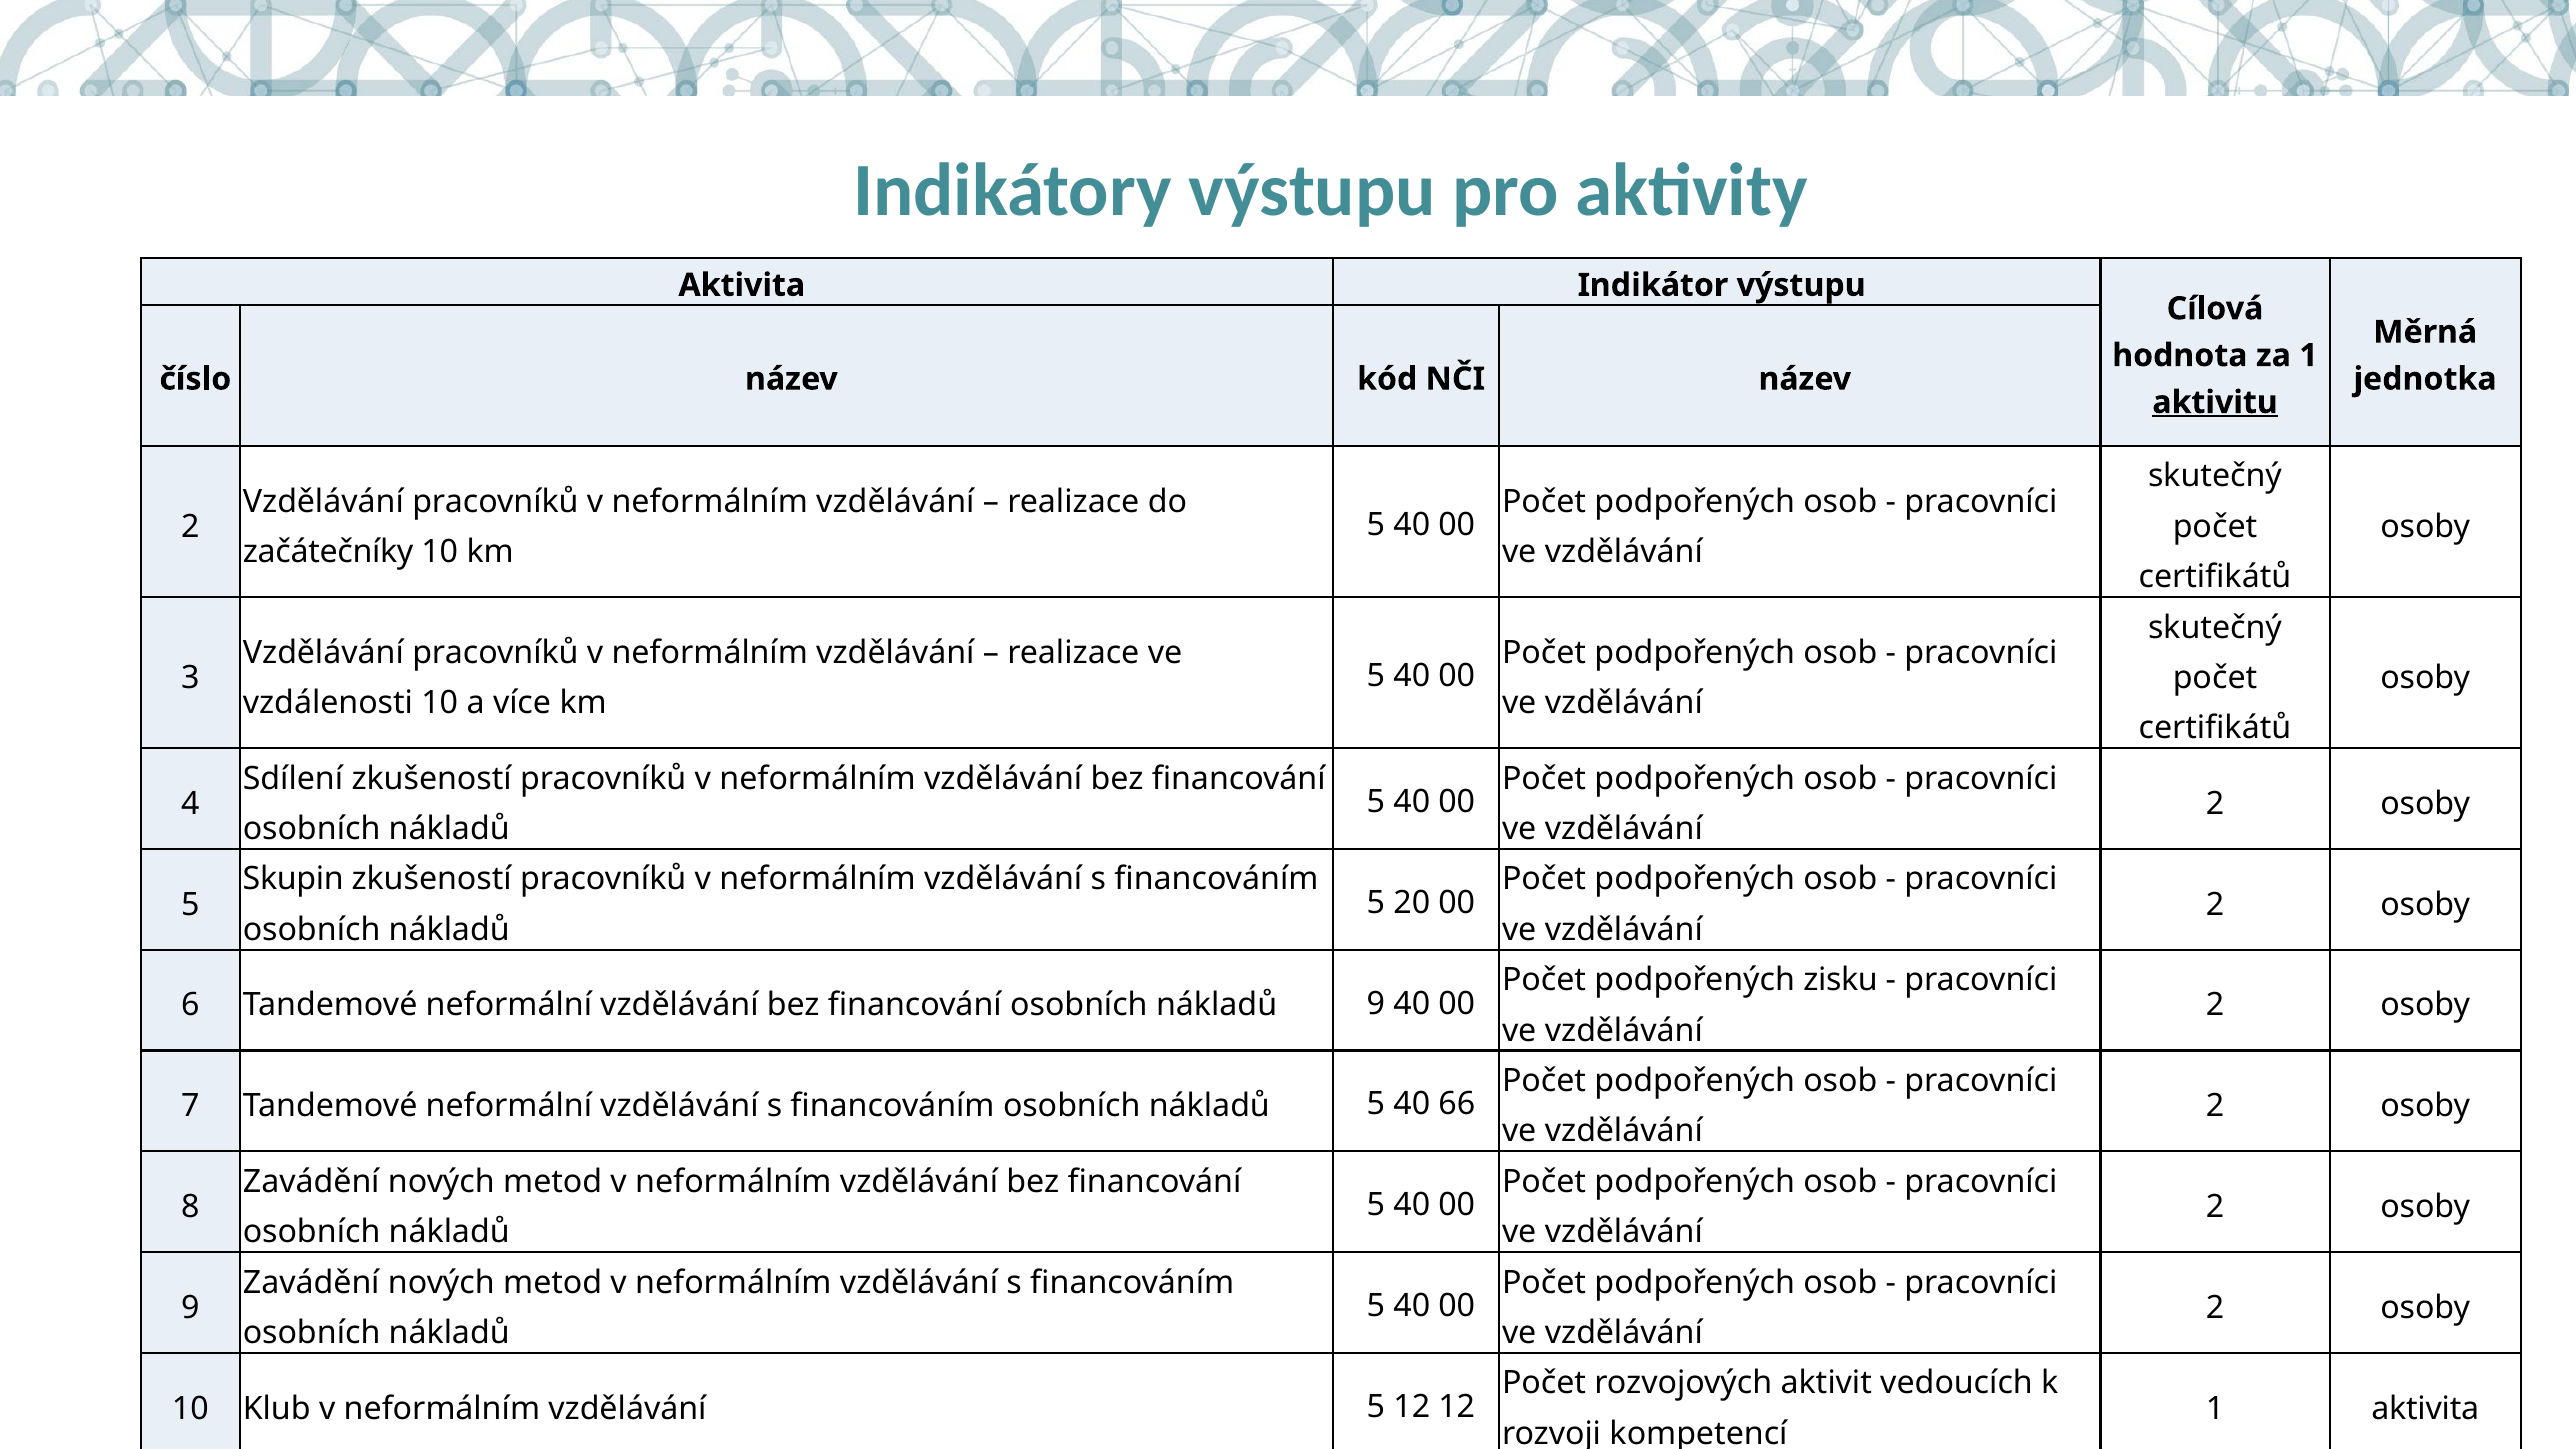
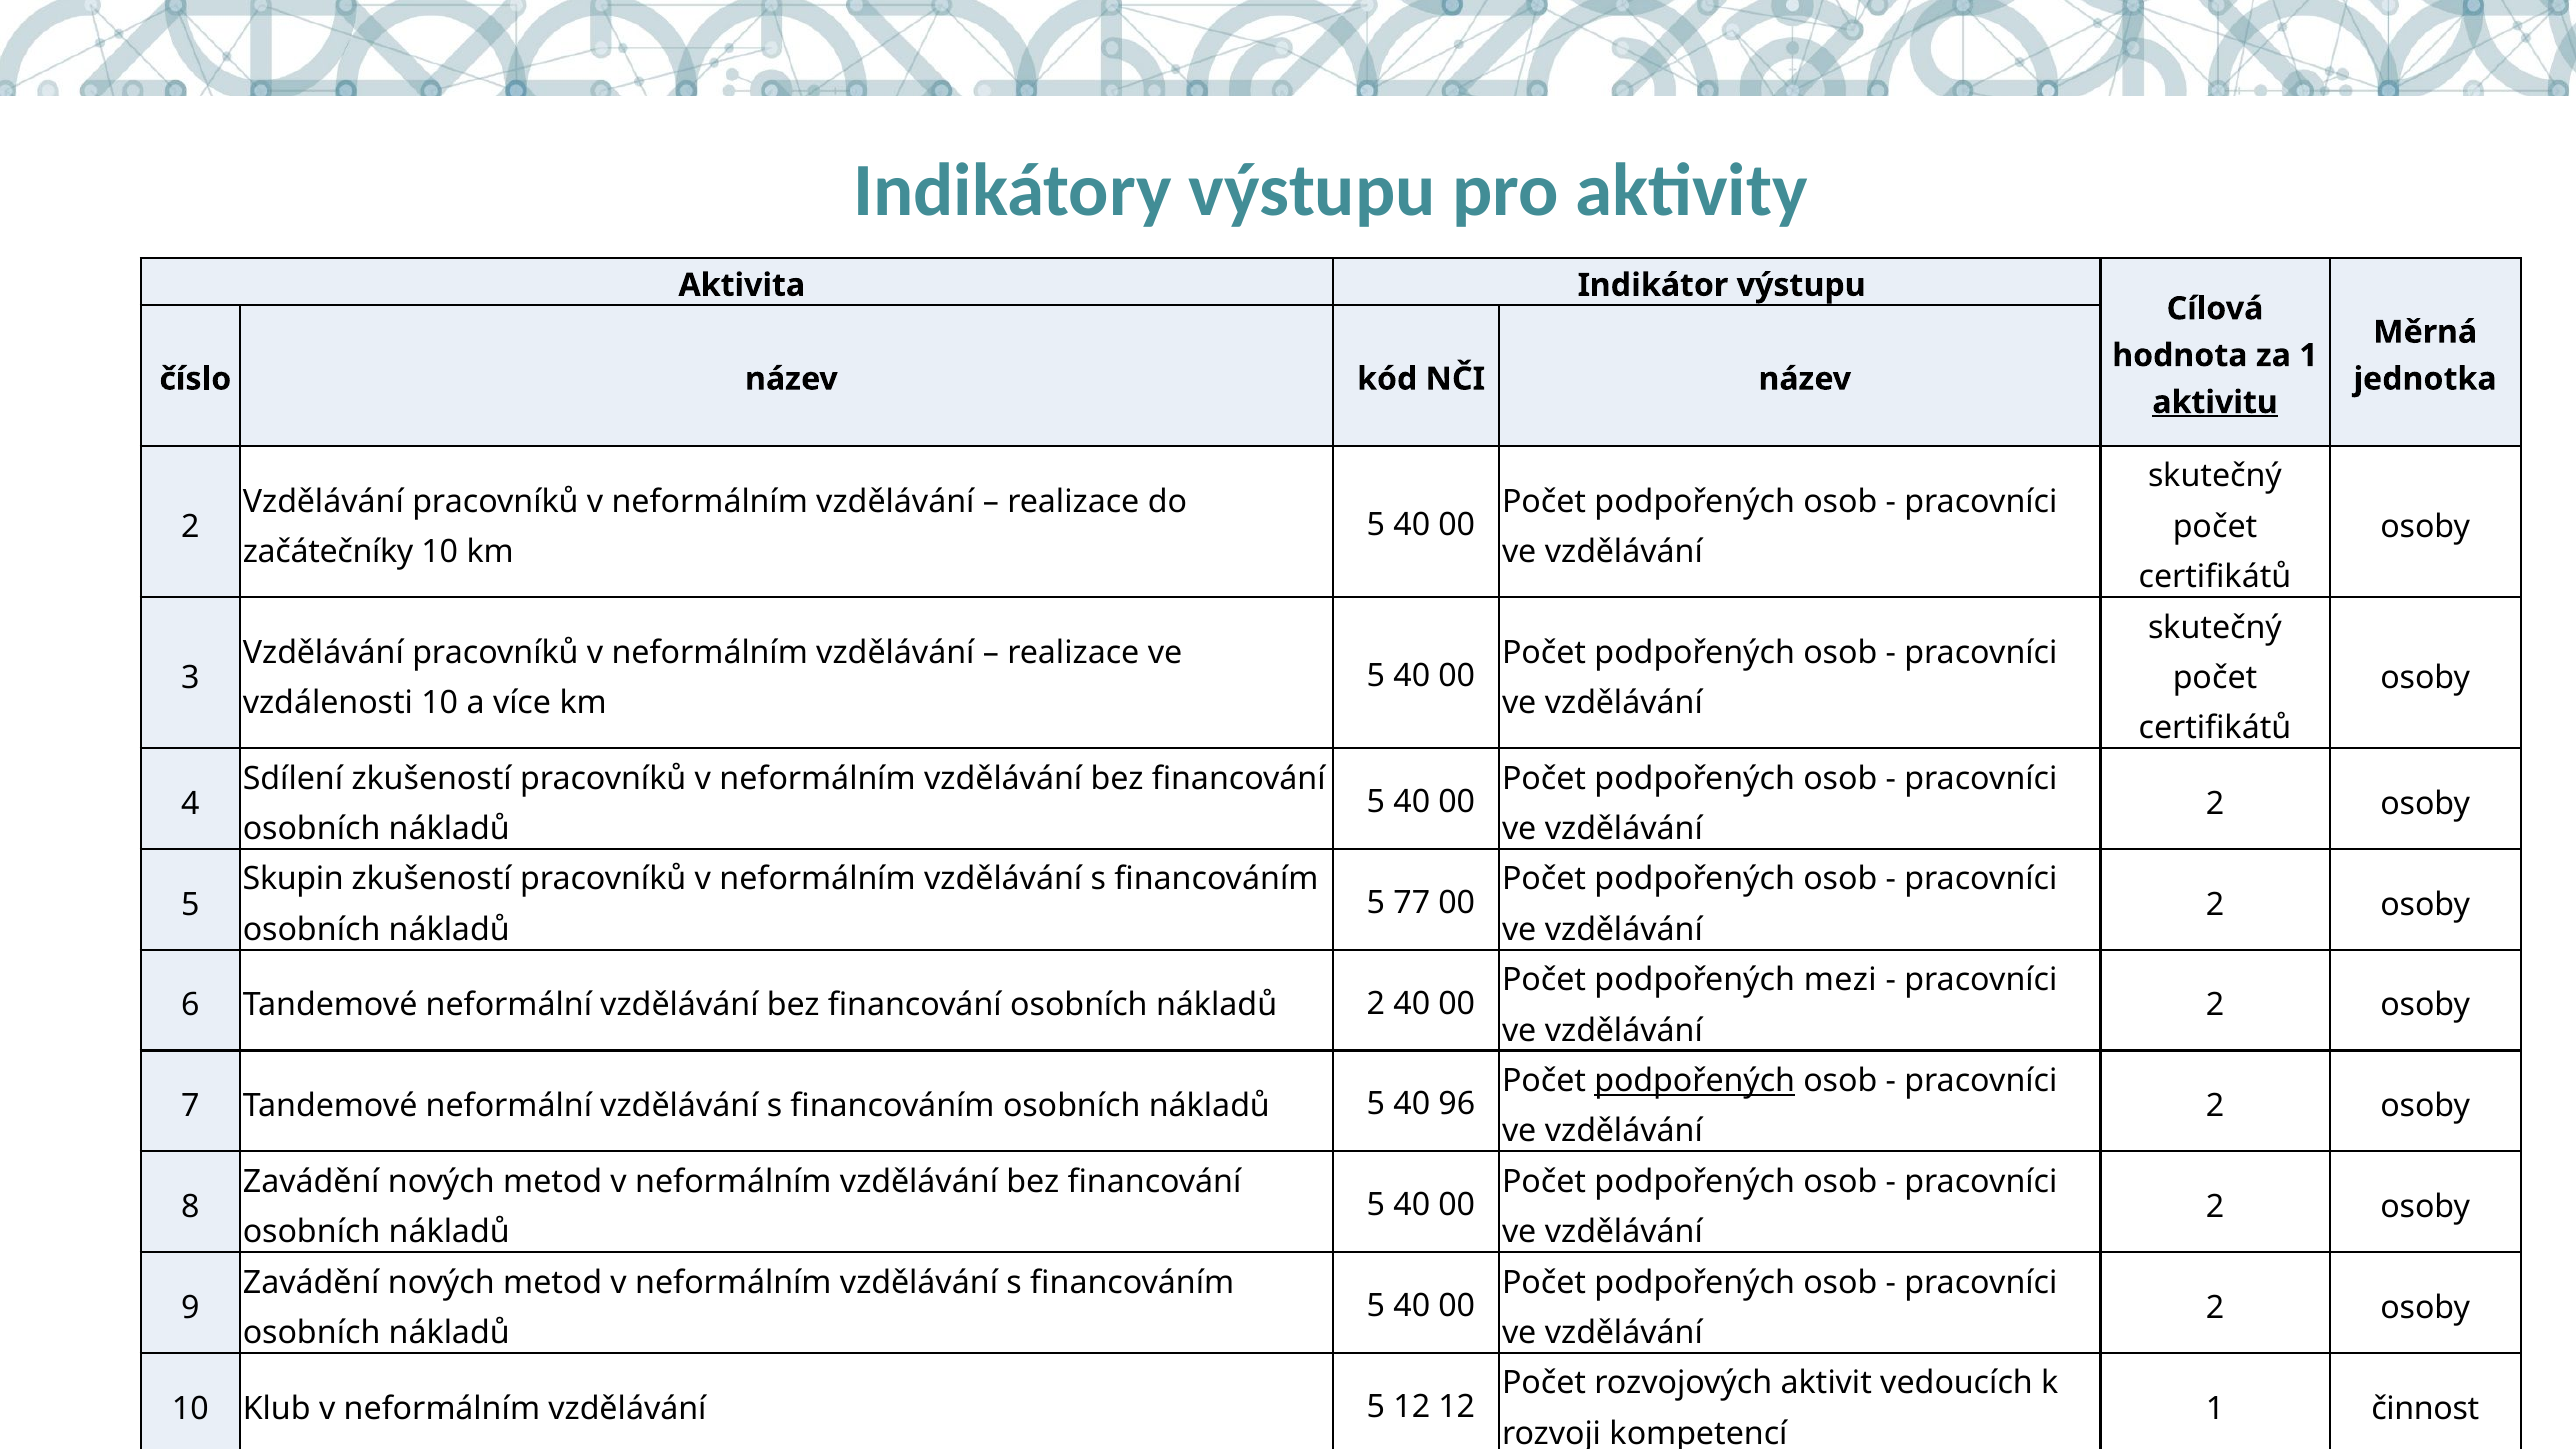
20: 20 -> 77
zisku: zisku -> mezi
nákladů 9: 9 -> 2
podpořených at (1695, 1081) underline: none -> present
66: 66 -> 96
1 aktivita: aktivita -> činnost
